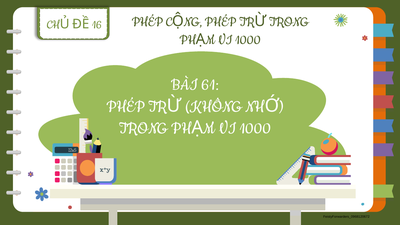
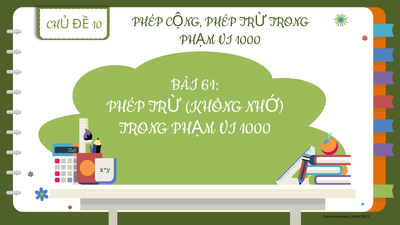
16: 16 -> 10
